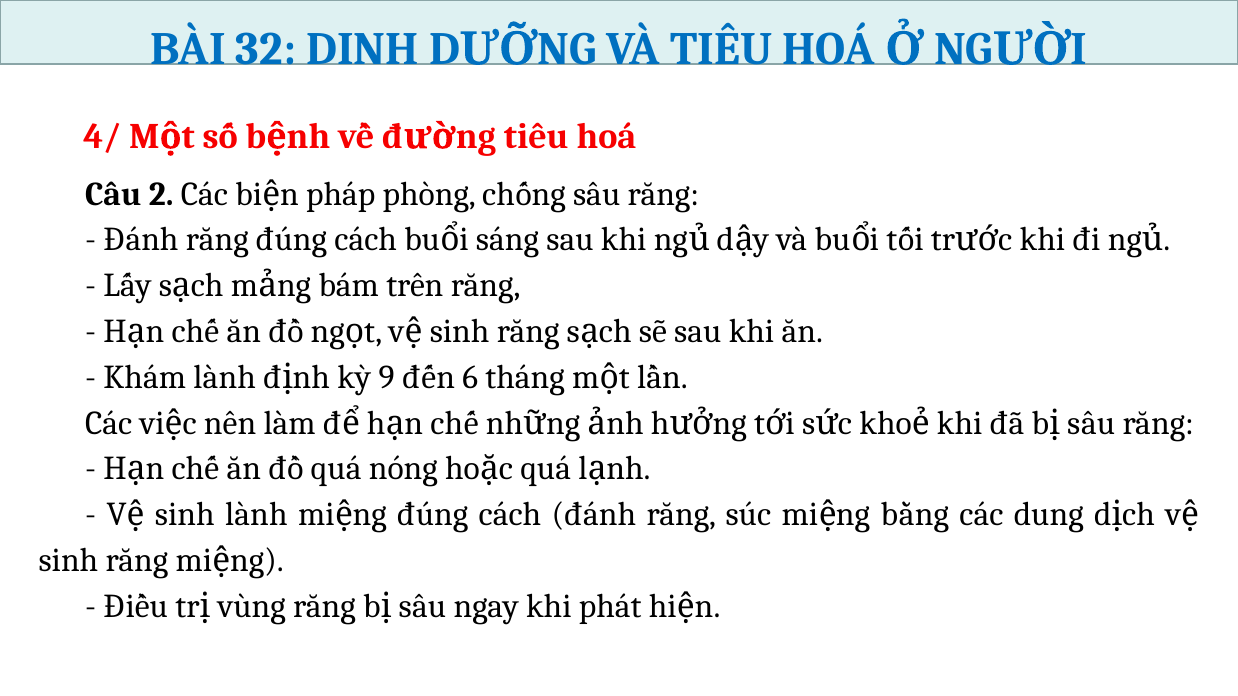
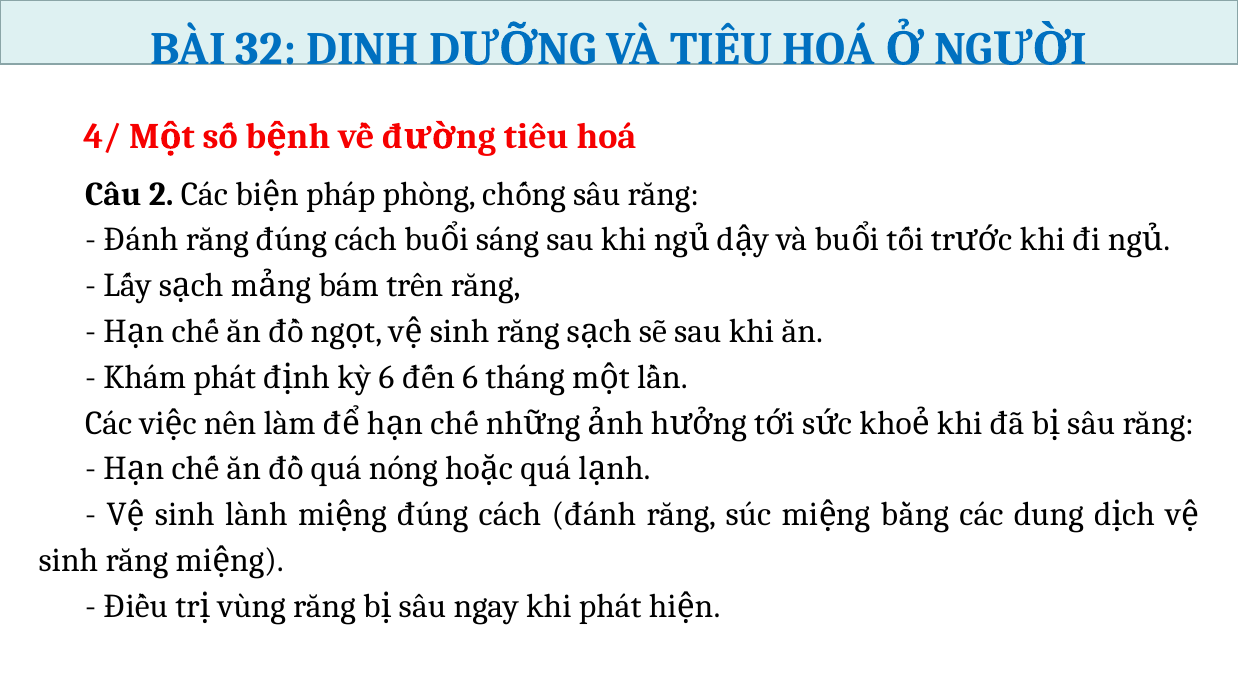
Khám lành: lành -> phát
kỳ 9: 9 -> 6
